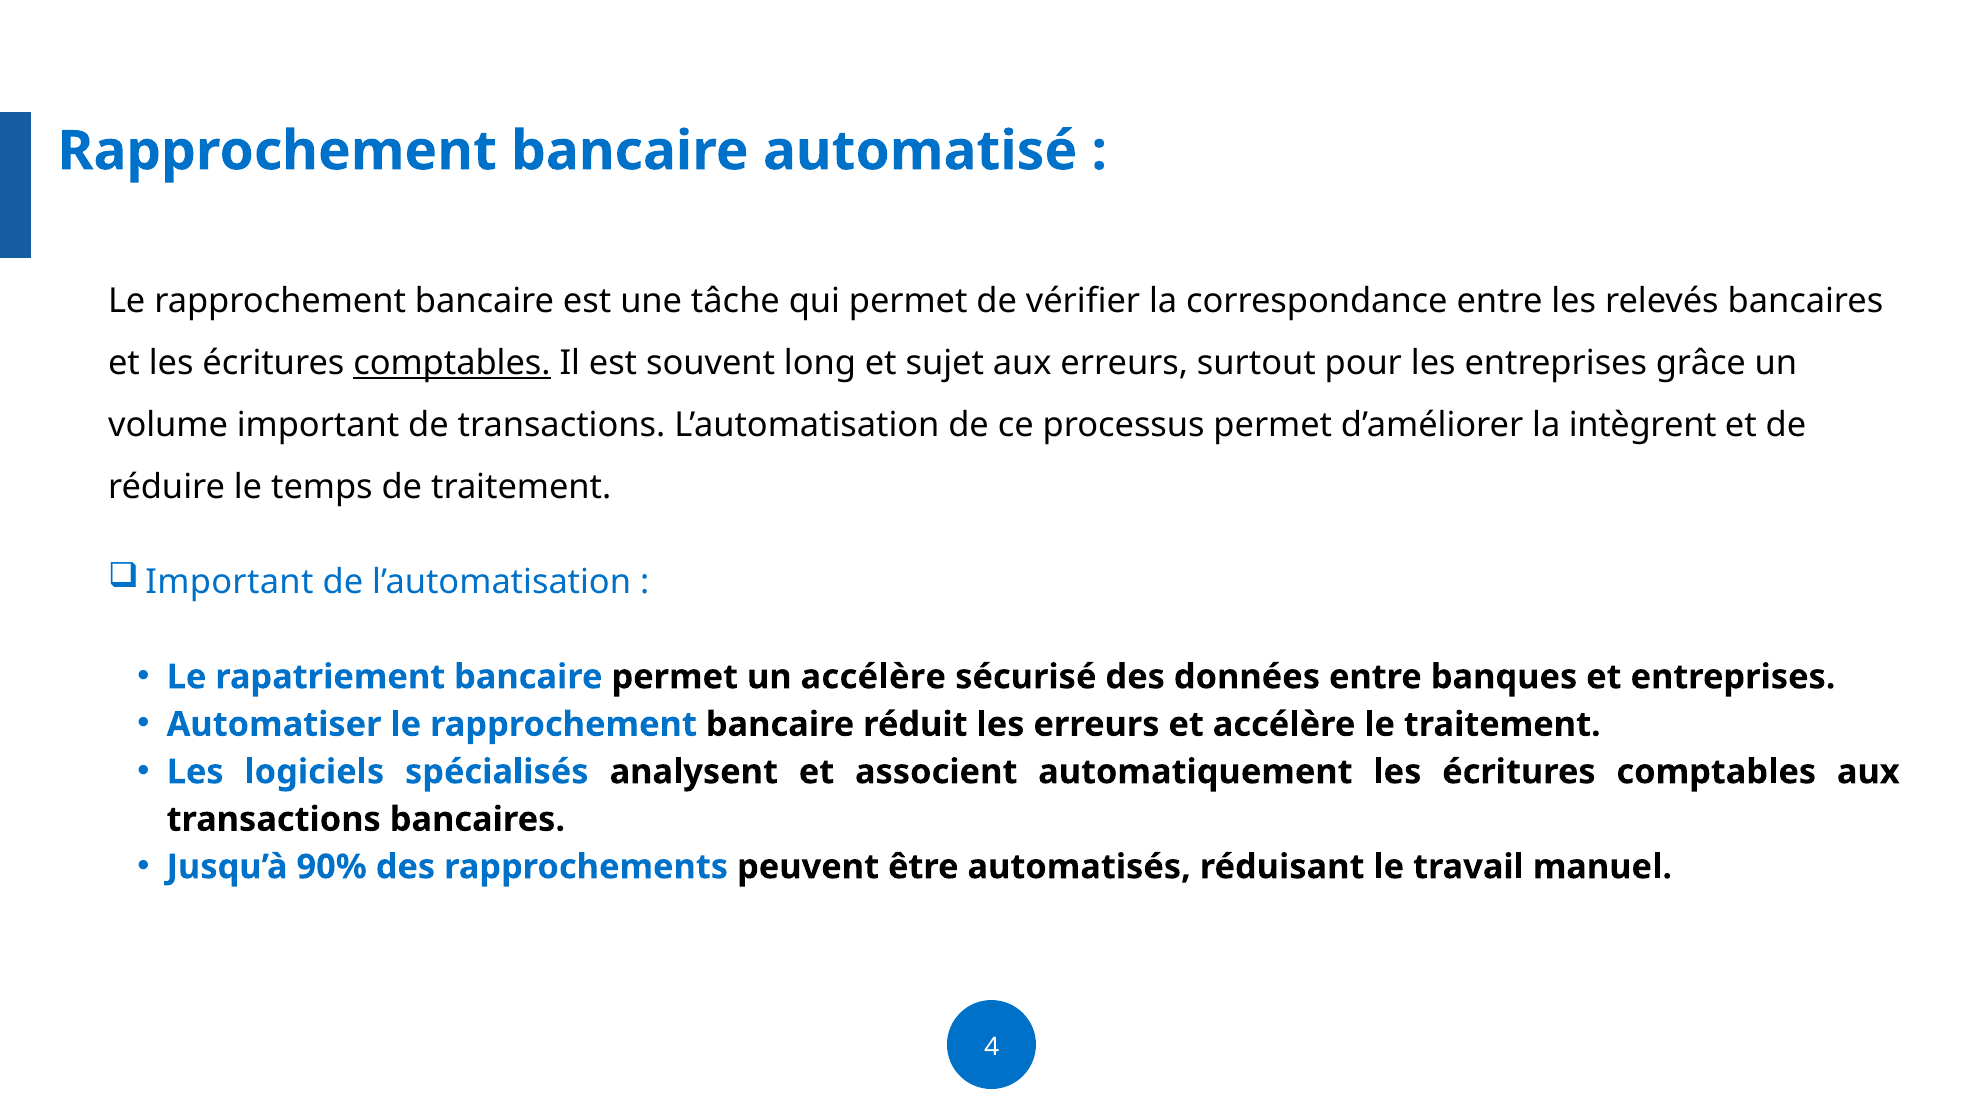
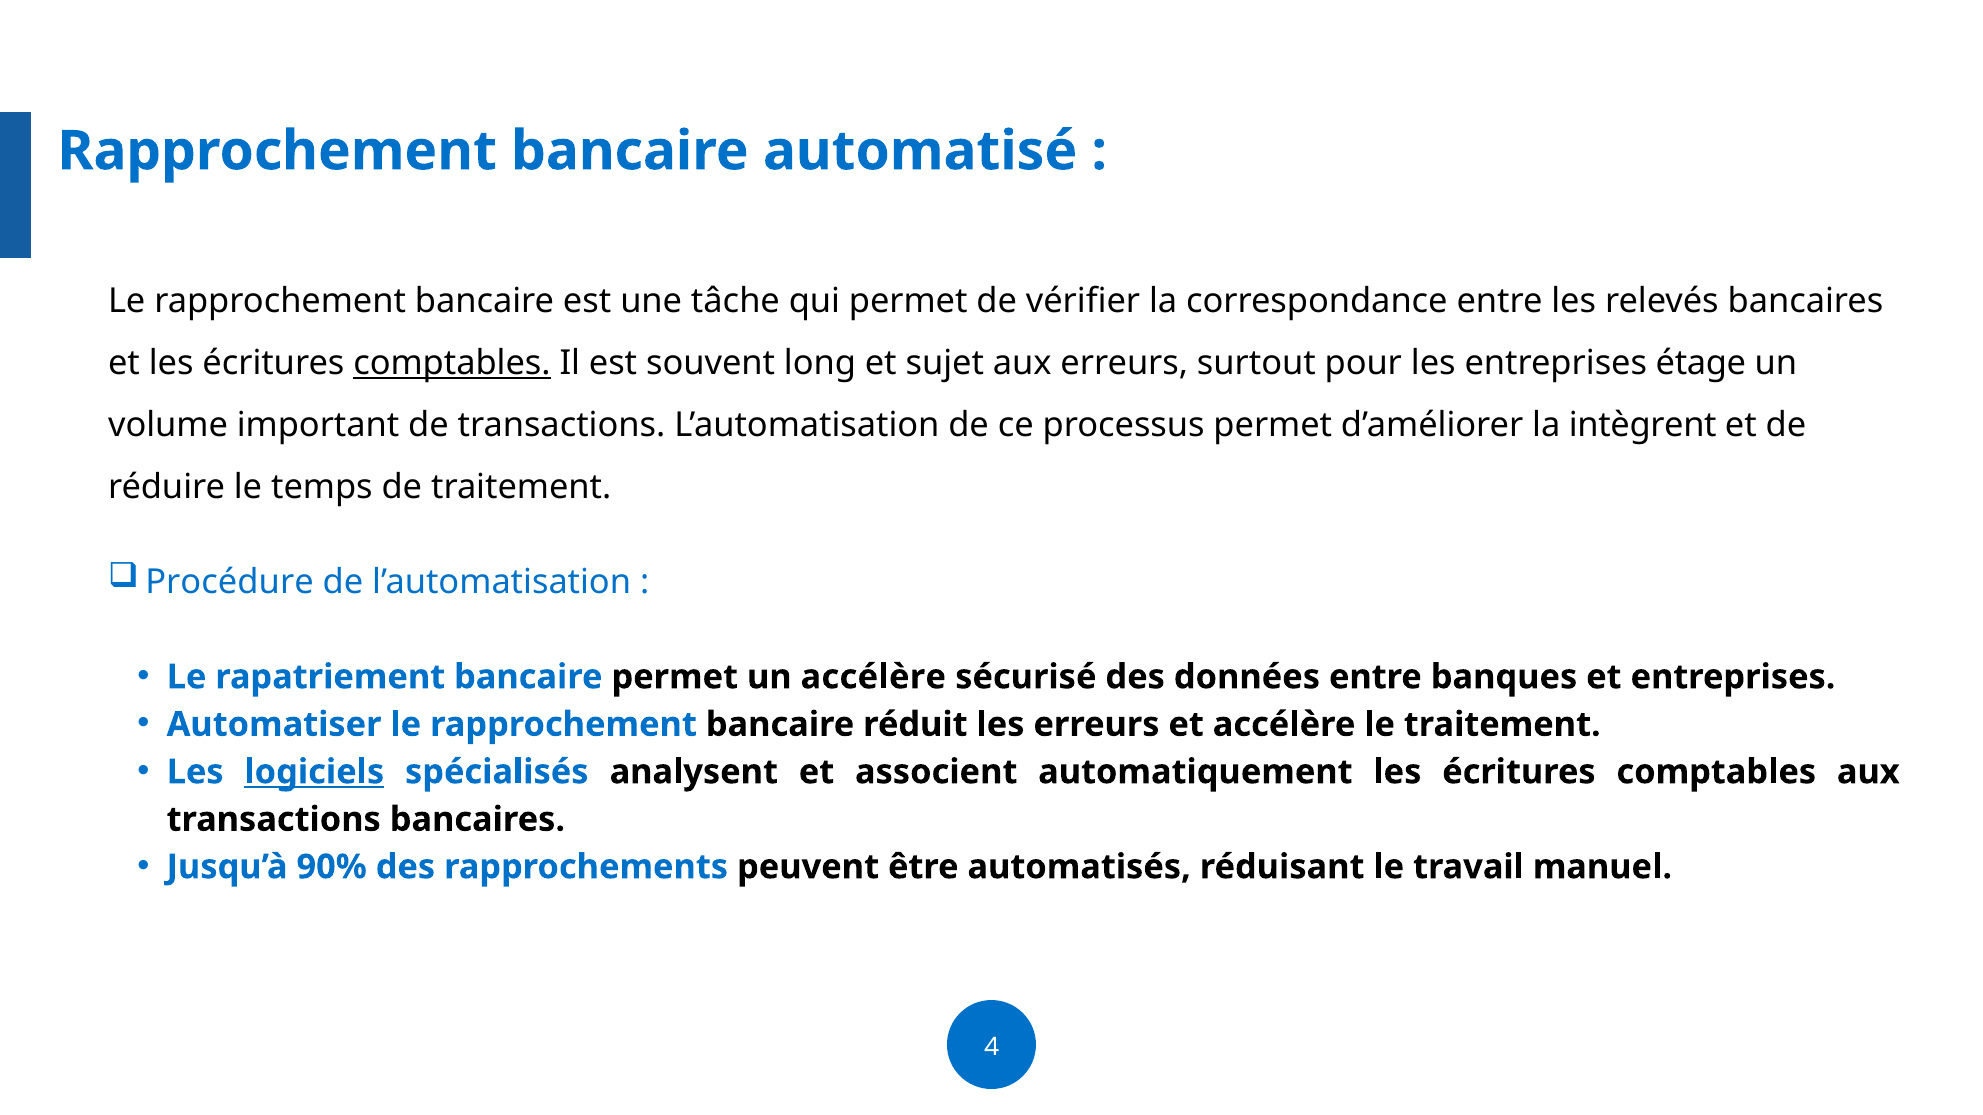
grâce: grâce -> étage
Important at (229, 582): Important -> Procédure
logiciels underline: none -> present
